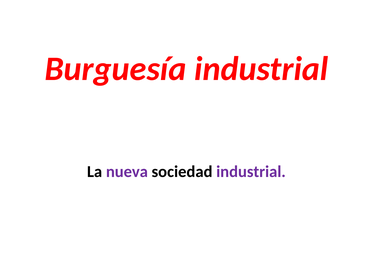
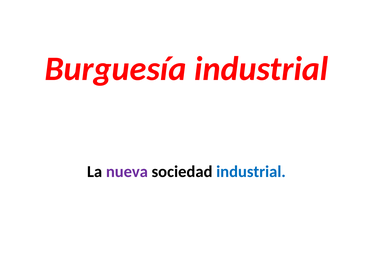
industrial at (251, 171) colour: purple -> blue
